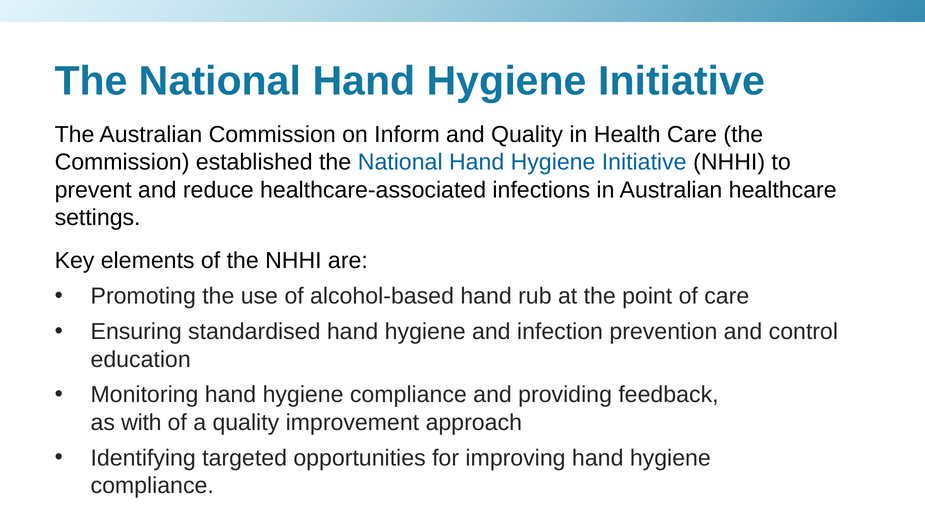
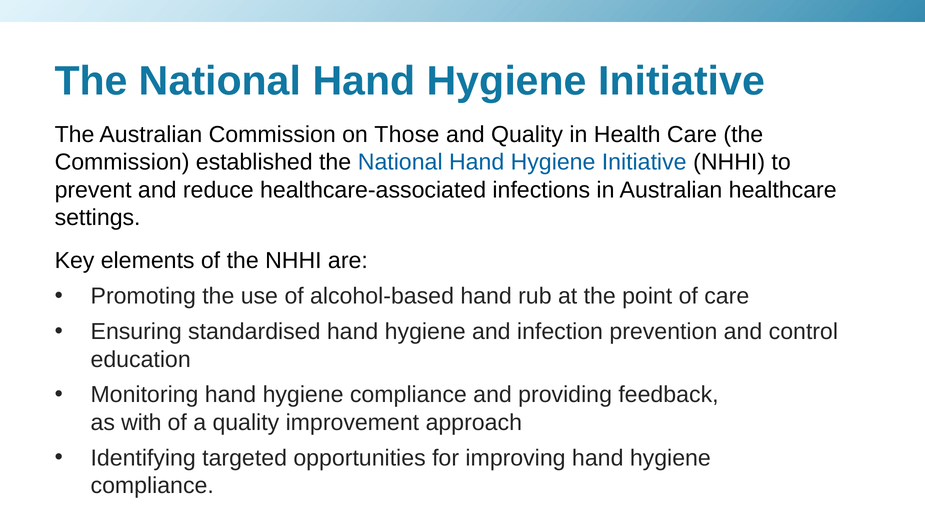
Inform: Inform -> Those
